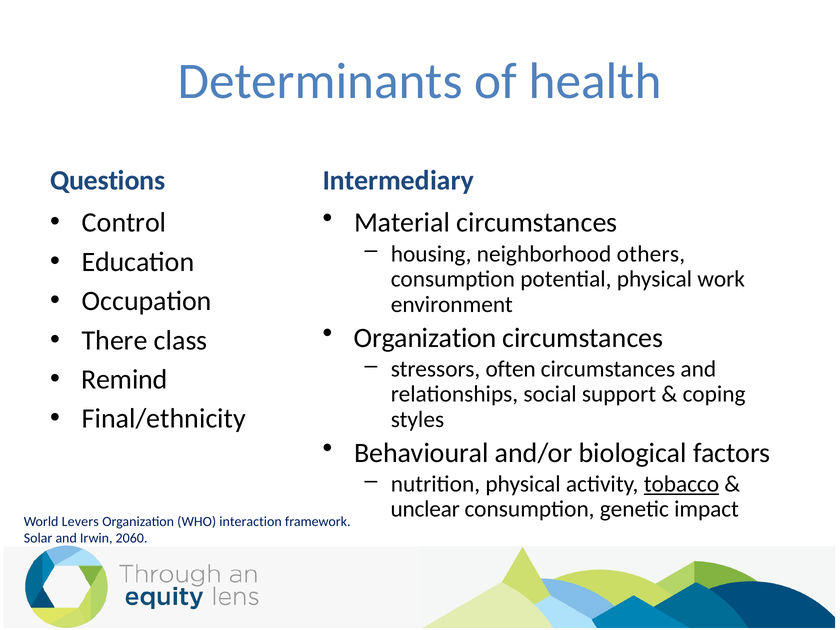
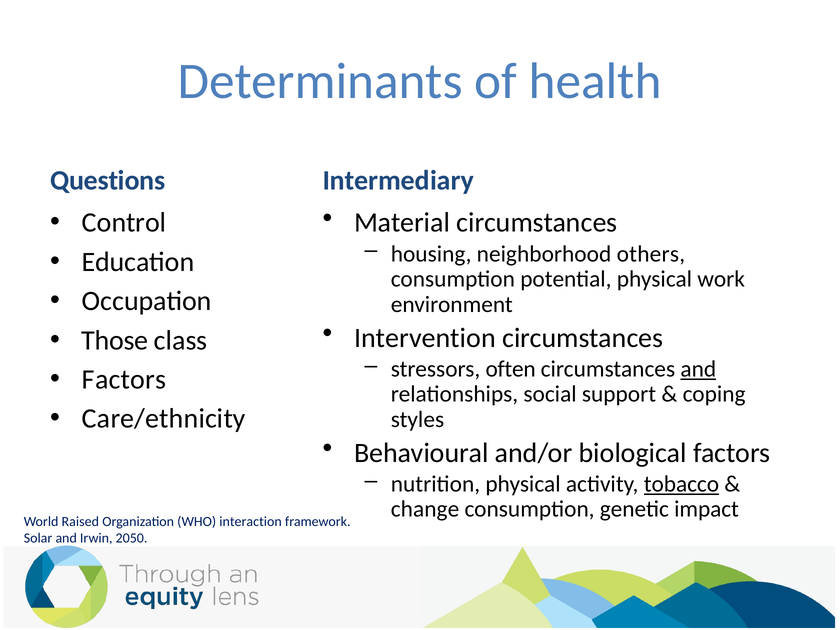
Organization at (425, 338): Organization -> Intervention
There: There -> Those
and at (698, 369) underline: none -> present
Remind at (124, 380): Remind -> Factors
Final/ethnicity: Final/ethnicity -> Care/ethnicity
unclear: unclear -> change
Levers: Levers -> Raised
2060: 2060 -> 2050
